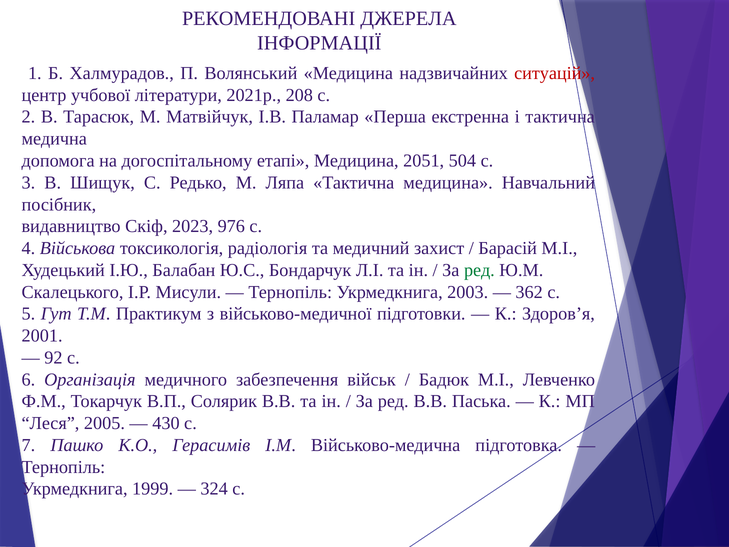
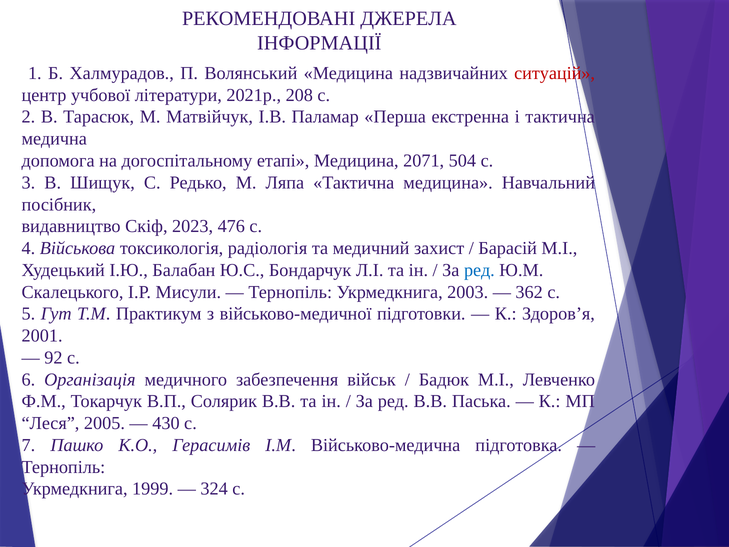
2051: 2051 -> 2071
976: 976 -> 476
ред at (479, 270) colour: green -> blue
